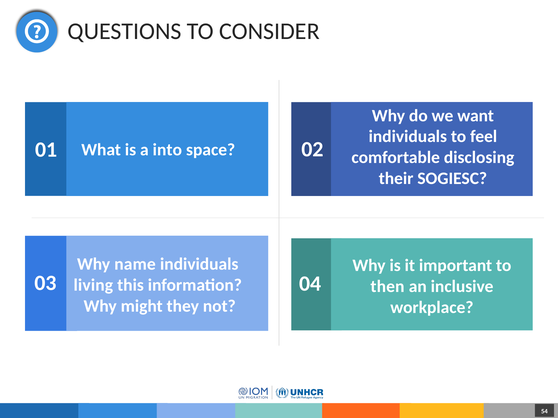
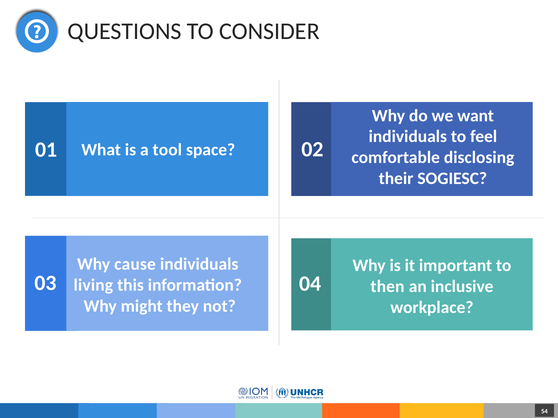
into: into -> tool
name: name -> cause
